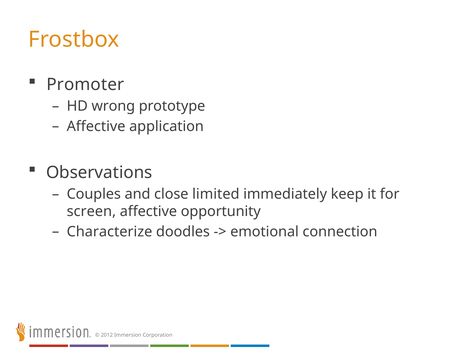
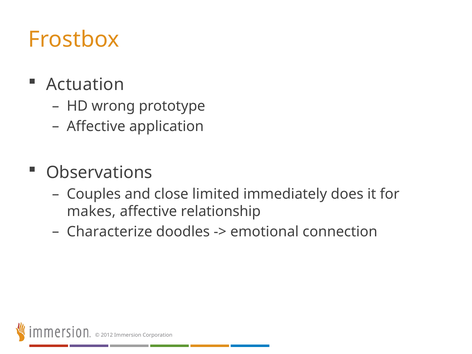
Promoter: Promoter -> Actuation
keep: keep -> does
screen: screen -> makes
opportunity: opportunity -> relationship
